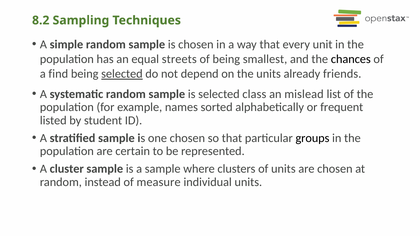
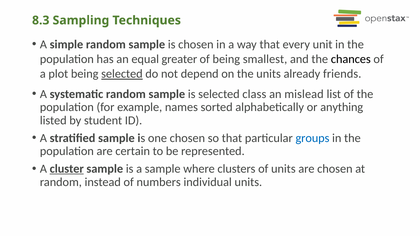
8.2: 8.2 -> 8.3
streets: streets -> greater
find: find -> plot
frequent: frequent -> anything
groups colour: black -> blue
cluster underline: none -> present
measure: measure -> numbers
